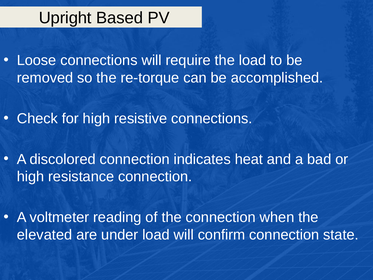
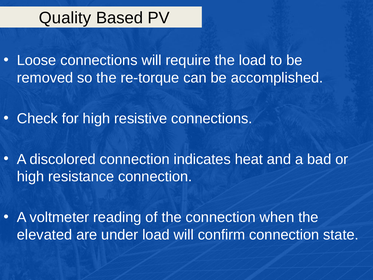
Upright: Upright -> Quality
